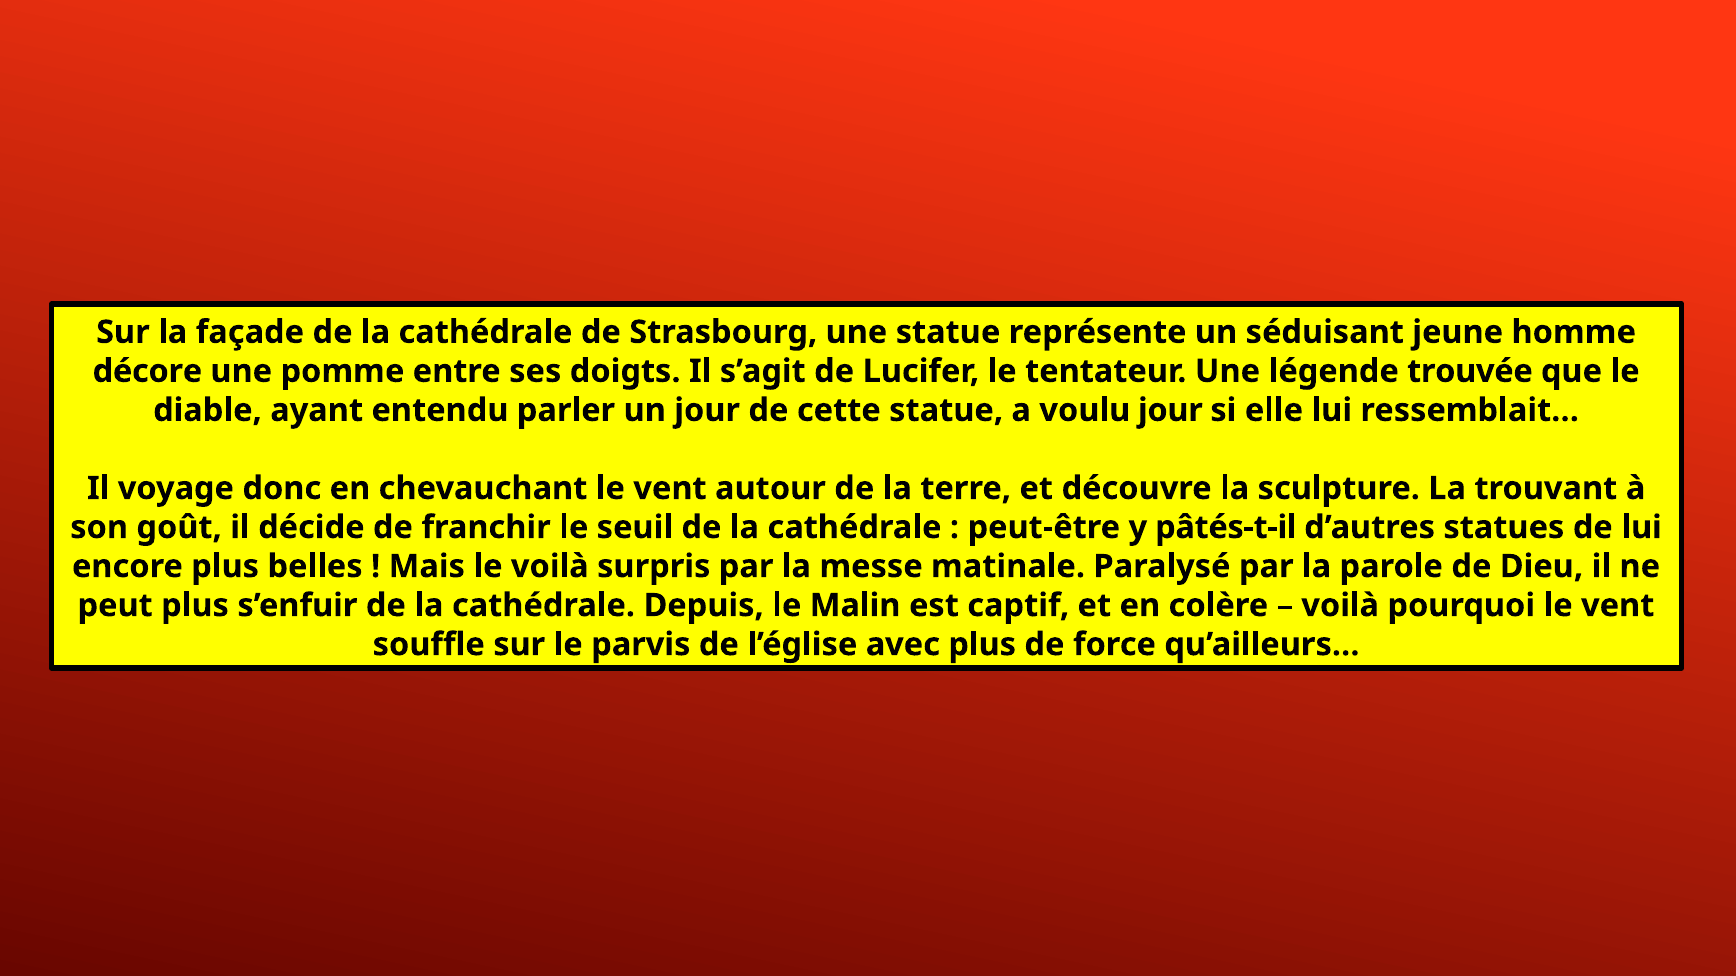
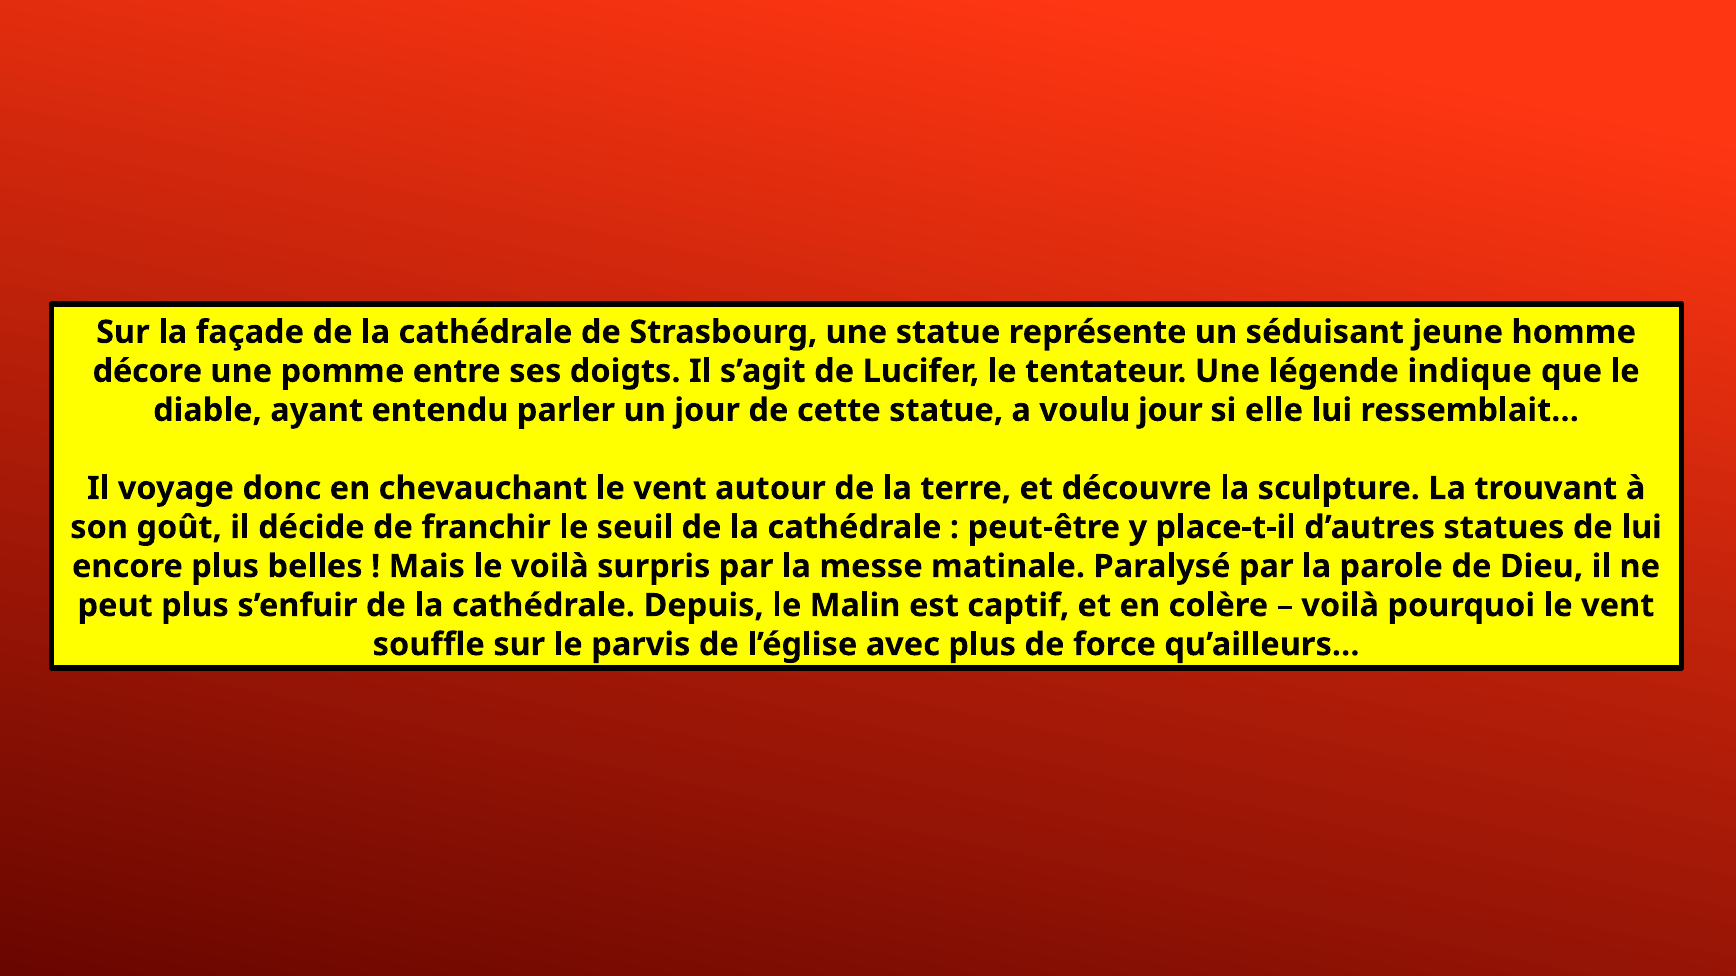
trouvée: trouvée -> indique
pâtés-t-il: pâtés-t-il -> place-t-il
